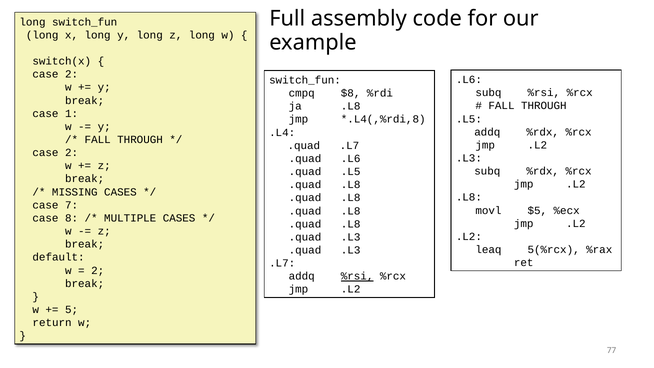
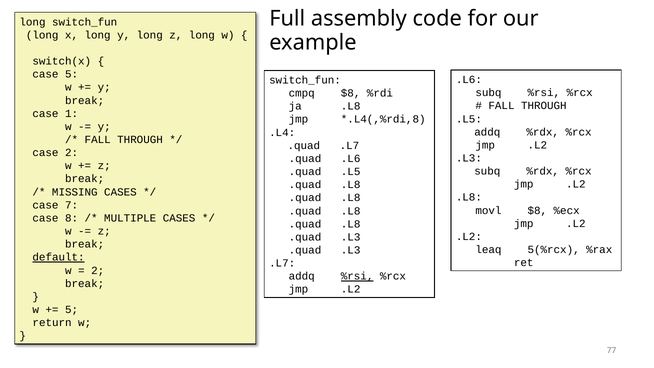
2 at (72, 74): 2 -> 5
movl $5: $5 -> $8
default underline: none -> present
